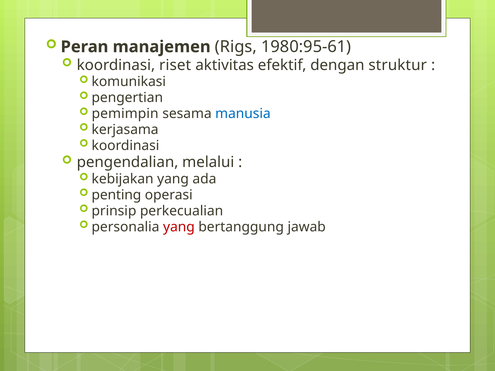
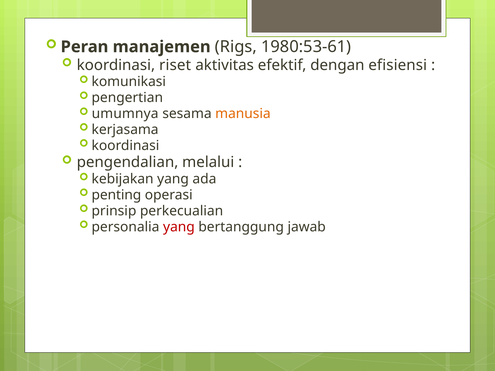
1980:95-61: 1980:95-61 -> 1980:53-61
struktur: struktur -> efisiensi
pemimpin: pemimpin -> umumnya
manusia colour: blue -> orange
